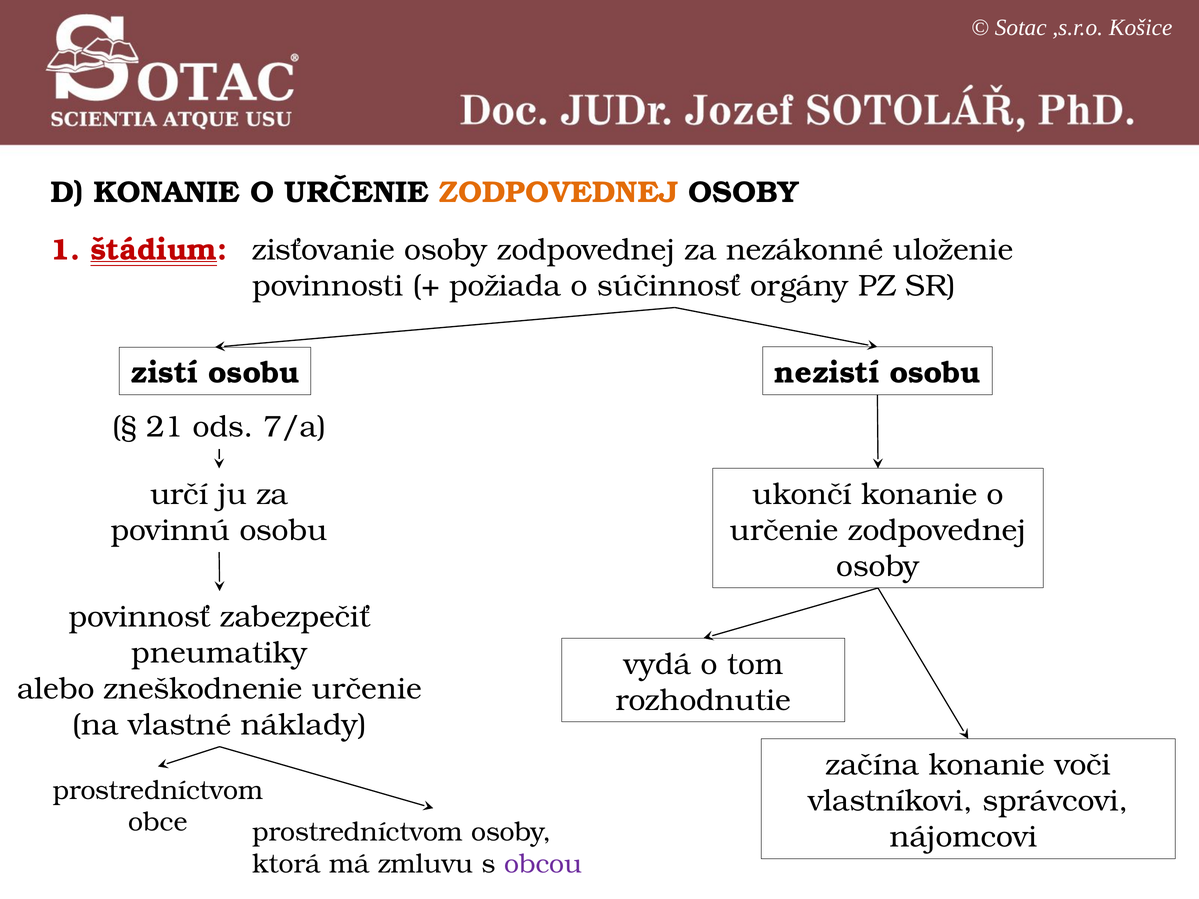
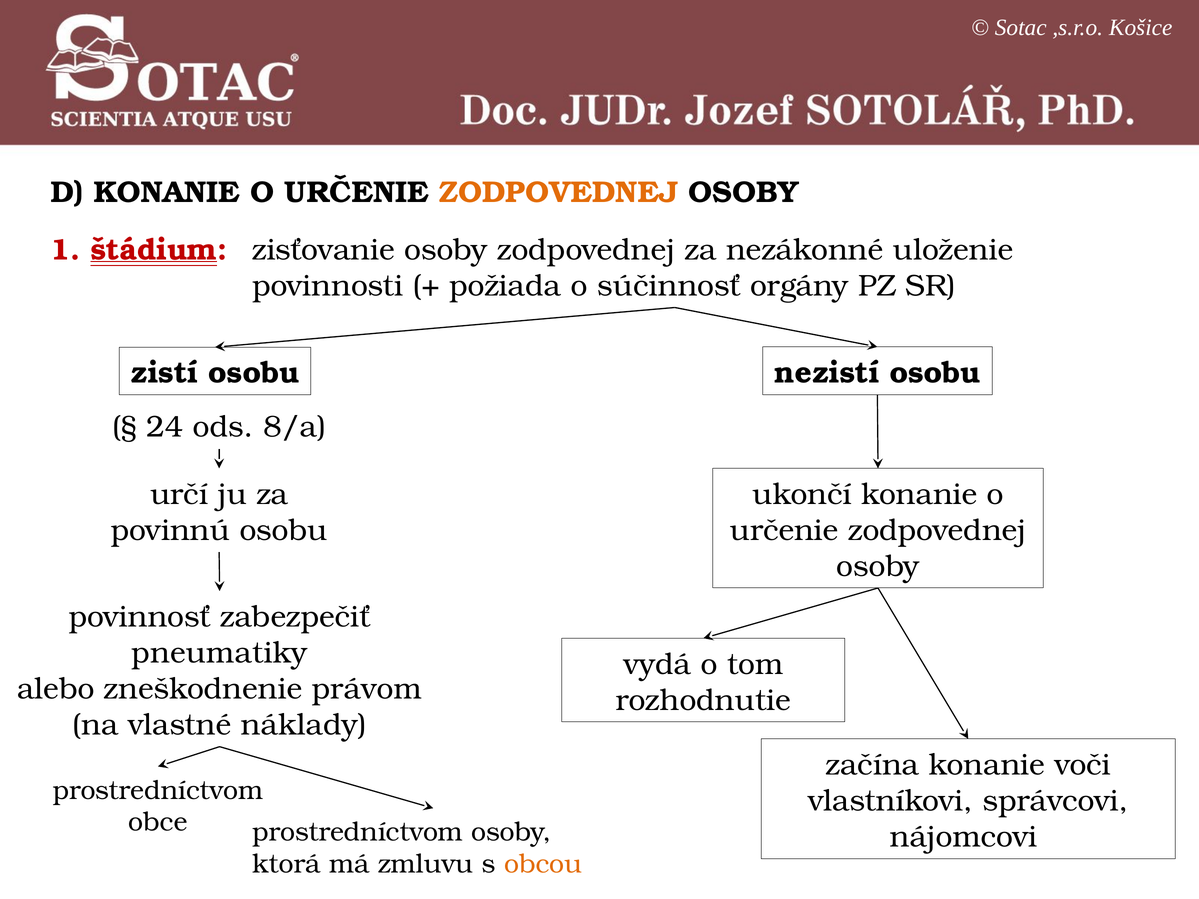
21: 21 -> 24
7/a: 7/a -> 8/a
zneškodnenie určenie: určenie -> právom
obcou colour: purple -> orange
